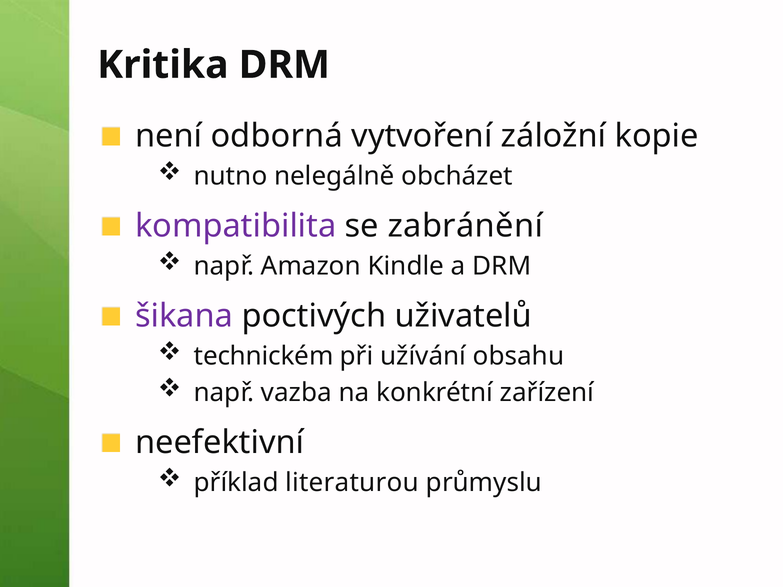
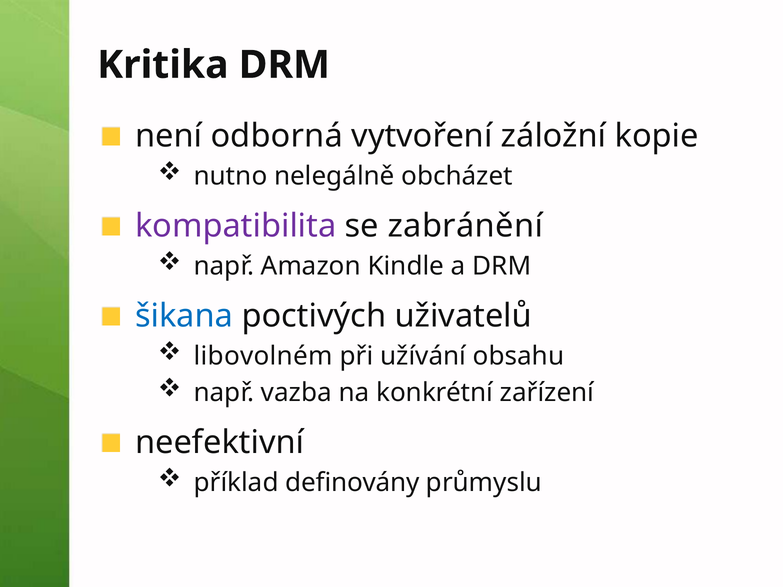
šikana colour: purple -> blue
technickém: technickém -> libovolném
literaturou: literaturou -> definovány
